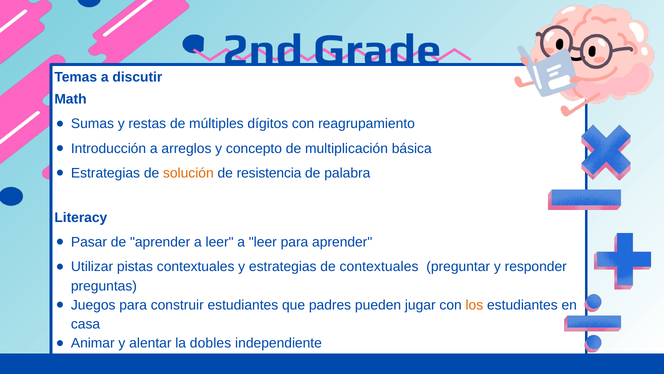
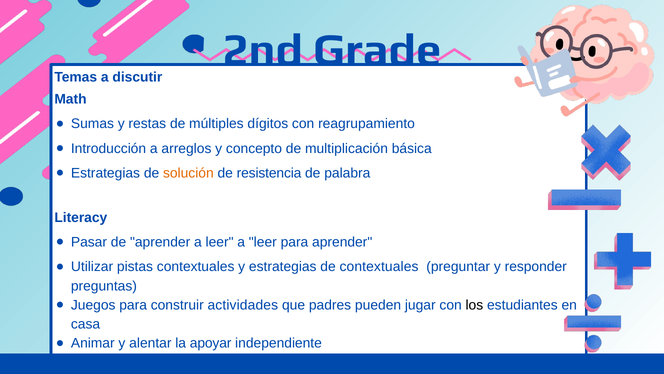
construir estudiantes: estudiantes -> actividades
los colour: orange -> black
dobles: dobles -> apoyar
